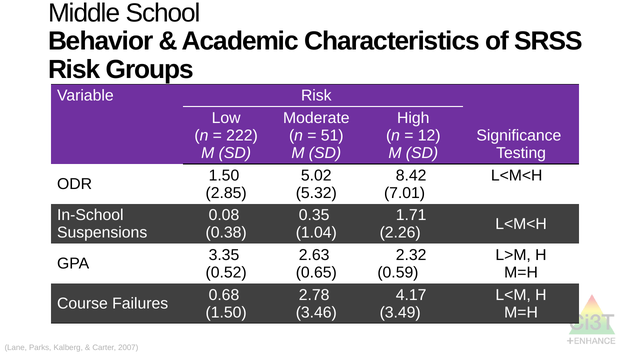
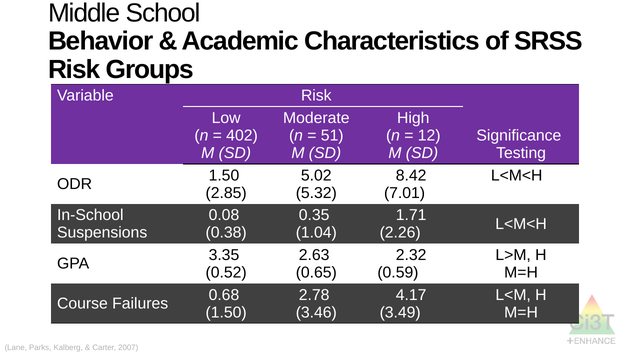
222: 222 -> 402
